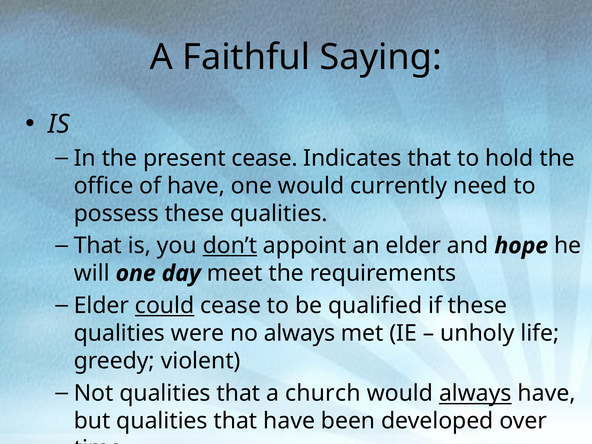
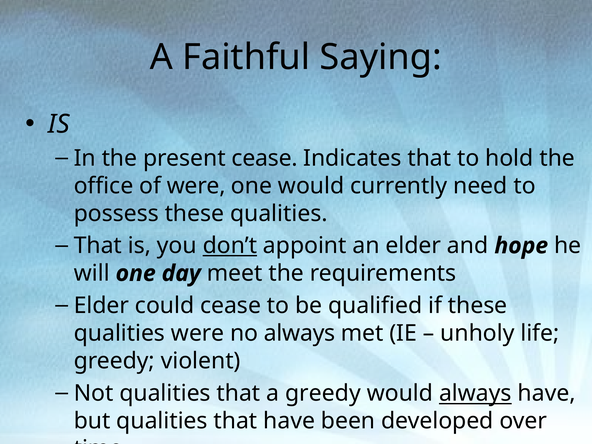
of have: have -> were
could underline: present -> none
a church: church -> greedy
